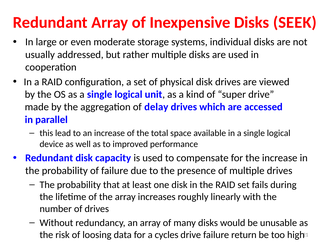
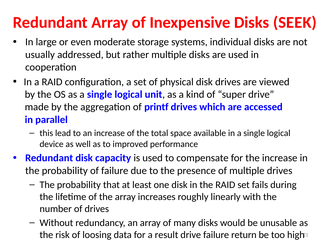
delay: delay -> printf
cycles: cycles -> result
